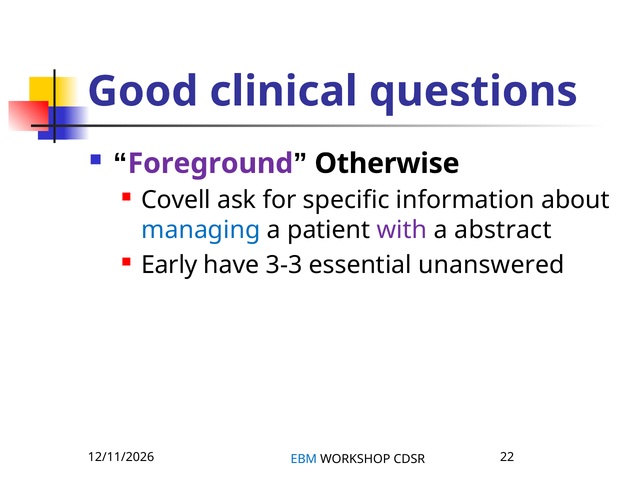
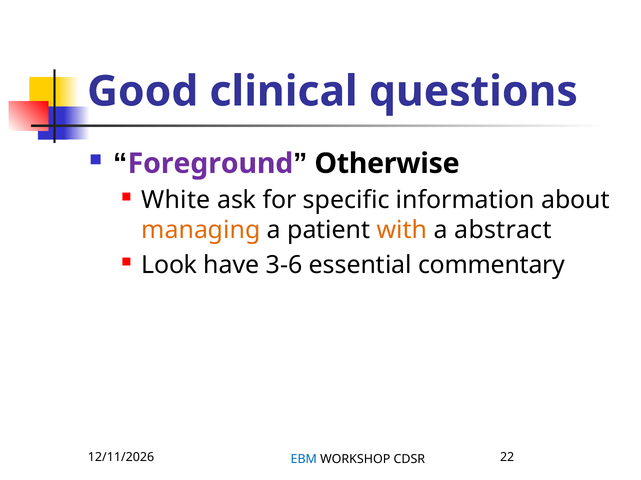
Covell: Covell -> White
managing colour: blue -> orange
with colour: purple -> orange
Early: Early -> Look
3-3: 3-3 -> 3-6
unanswered: unanswered -> commentary
